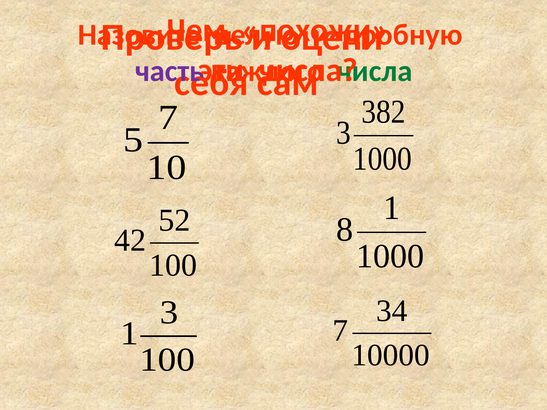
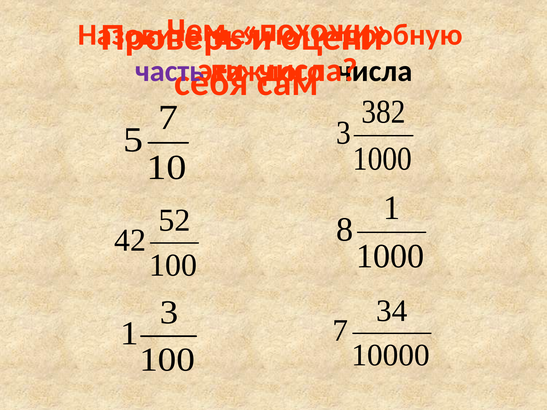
числа at (375, 71) colour: green -> black
